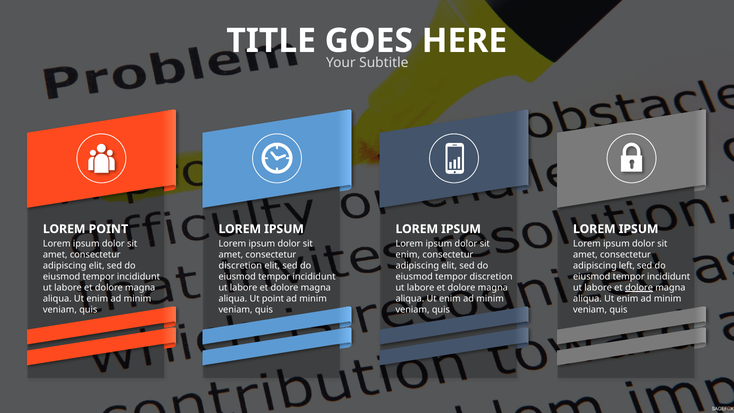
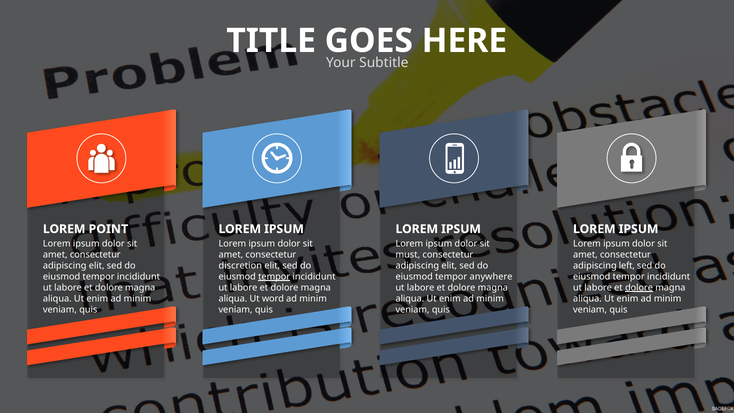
enim at (408, 254): enim -> must
tempor at (274, 276) underline: none -> present
tempor discretion: discretion -> anywhere
Ut point: point -> word
